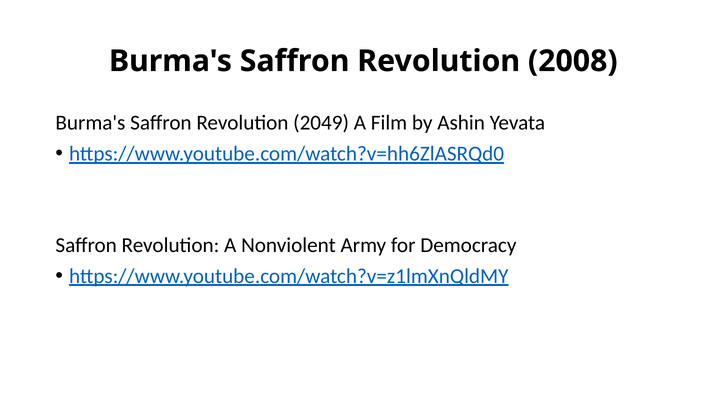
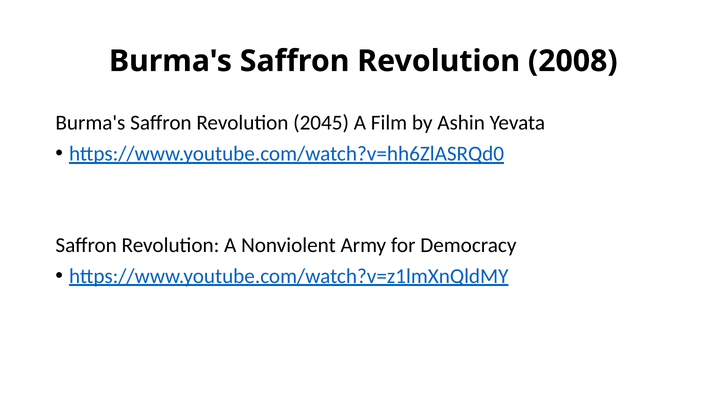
2049: 2049 -> 2045
